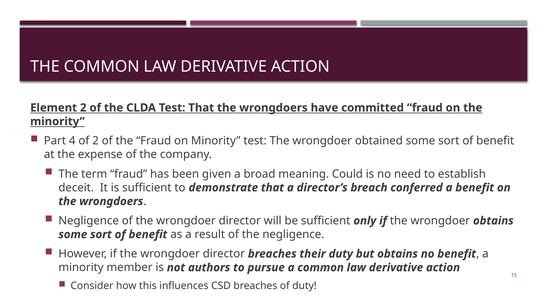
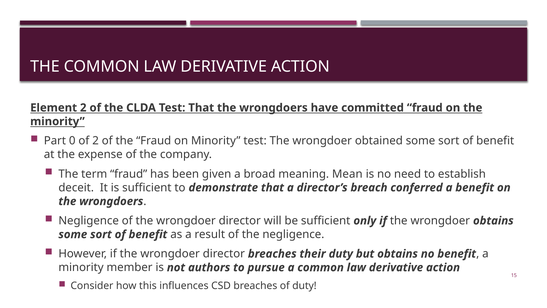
4: 4 -> 0
Could: Could -> Mean
